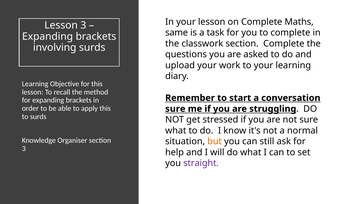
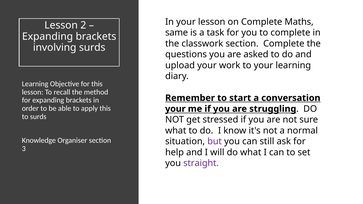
Lesson 3: 3 -> 2
sure at (175, 109): sure -> your
but colour: orange -> purple
